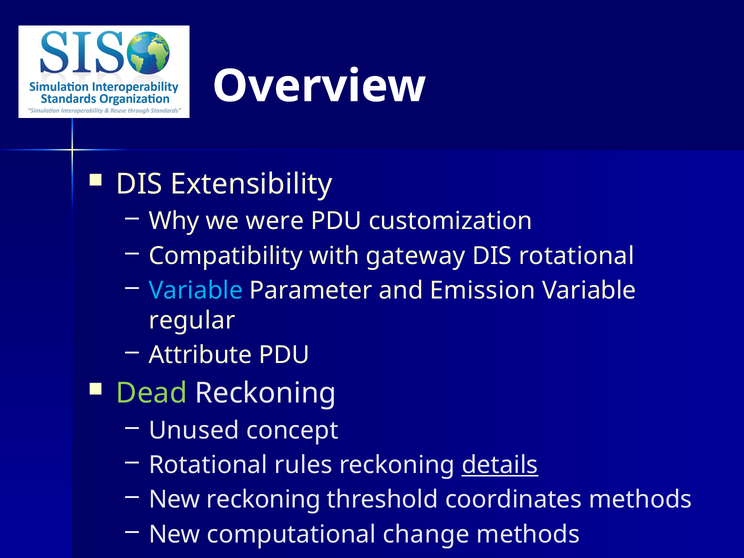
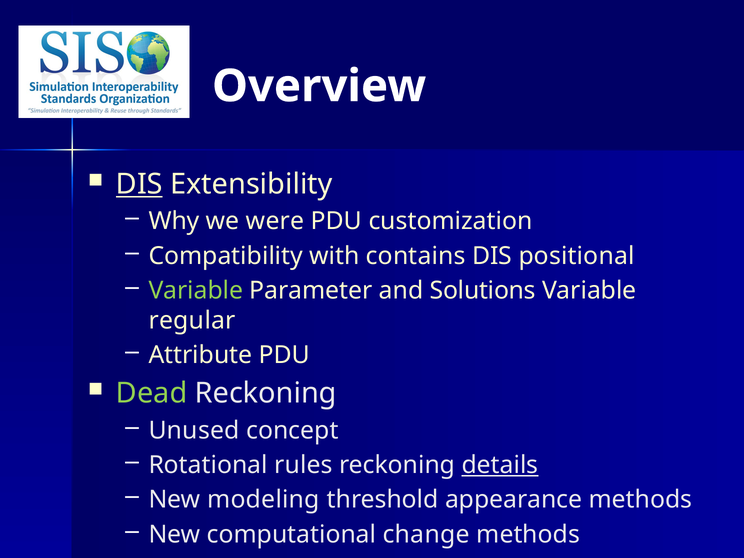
DIS at (139, 184) underline: none -> present
gateway: gateway -> contains
DIS rotational: rotational -> positional
Variable at (196, 291) colour: light blue -> light green
Emission: Emission -> Solutions
New reckoning: reckoning -> modeling
coordinates: coordinates -> appearance
